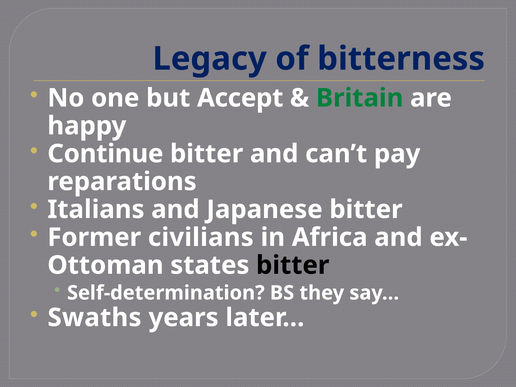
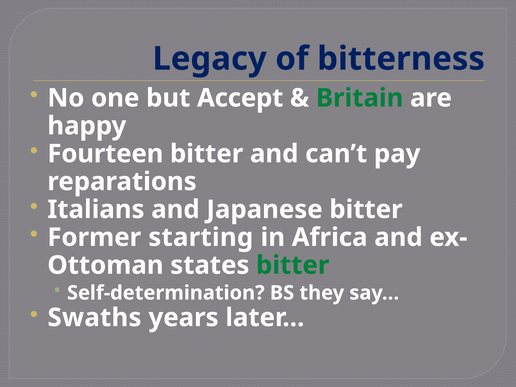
Continue: Continue -> Fourteen
civilians: civilians -> starting
bitter at (293, 265) colour: black -> green
